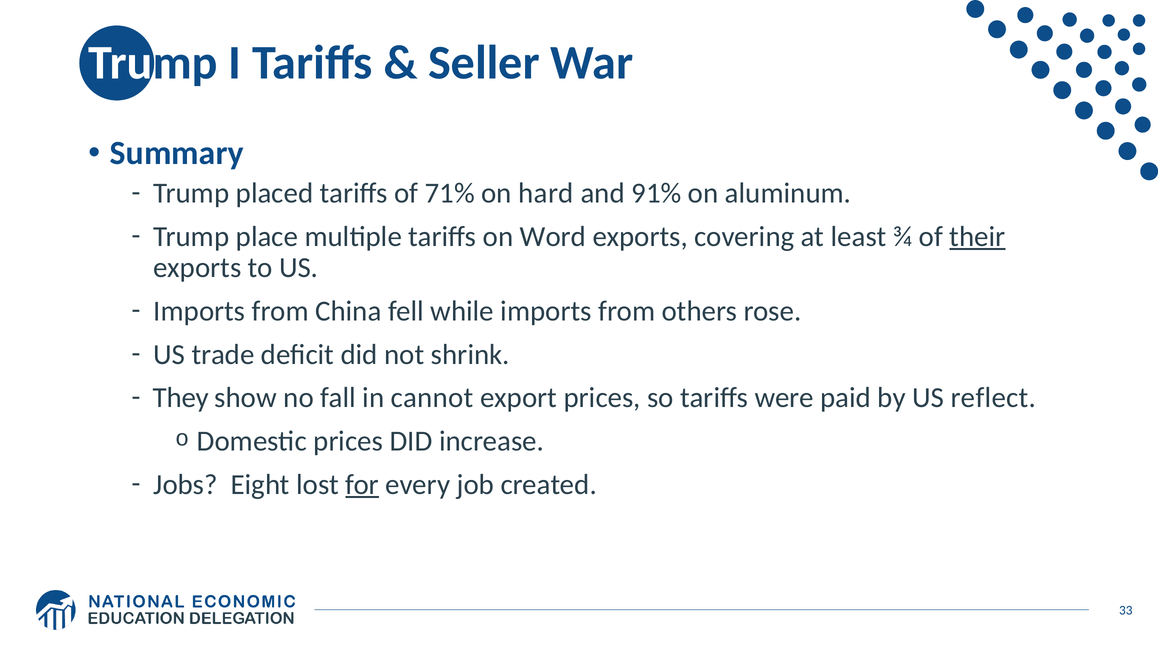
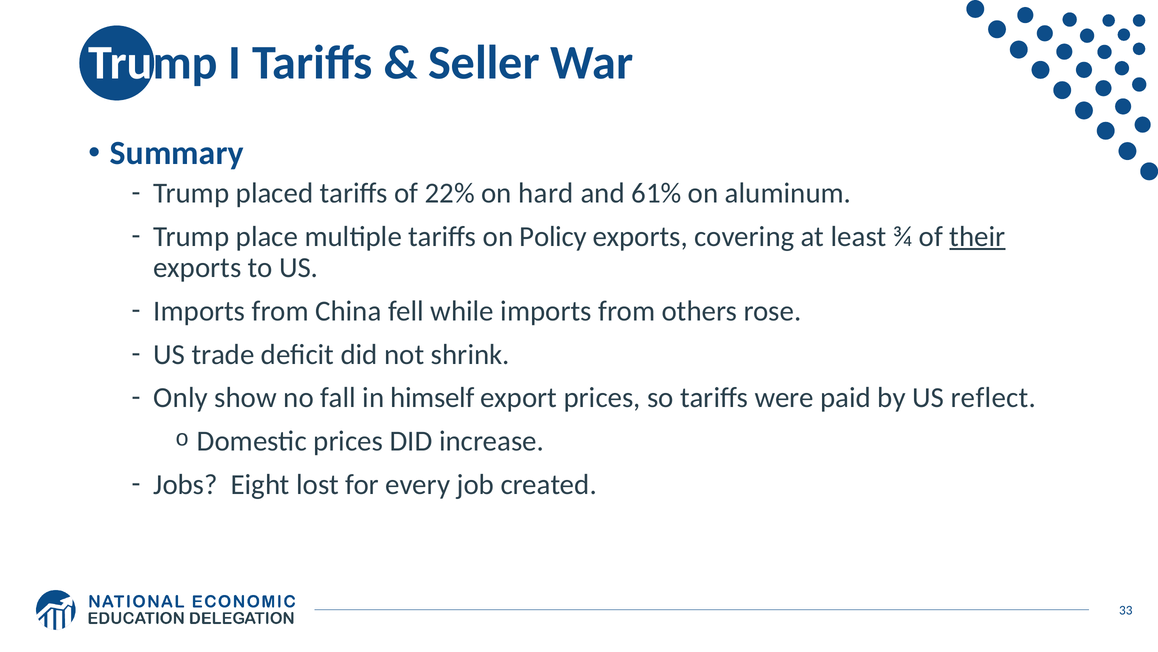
71%: 71% -> 22%
91%: 91% -> 61%
Word: Word -> Policy
They: They -> Only
cannot: cannot -> himself
for underline: present -> none
